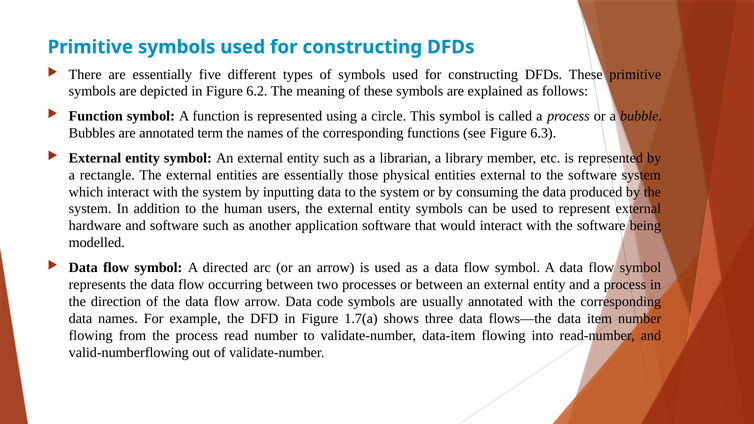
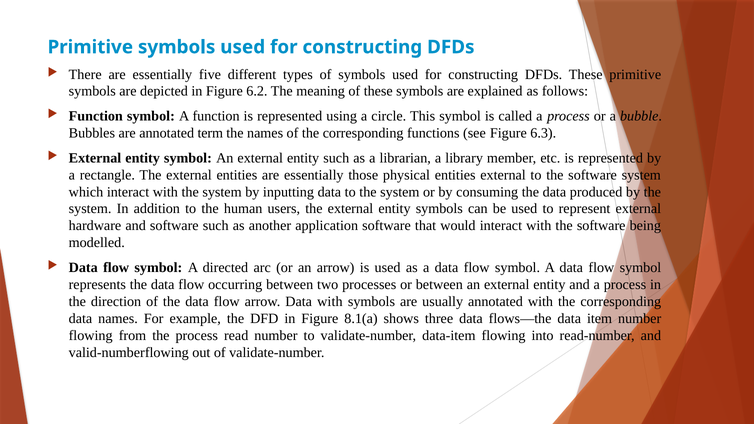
Data code: code -> with
1.7(a: 1.7(a -> 8.1(a
